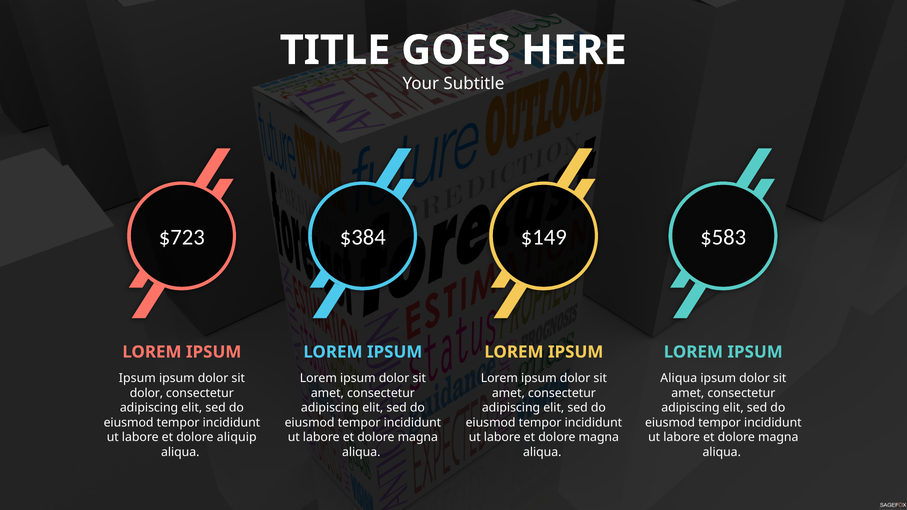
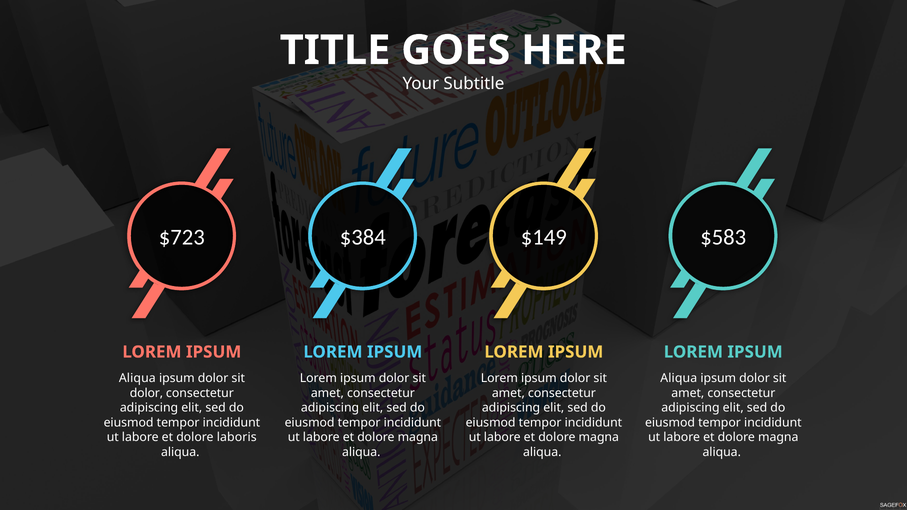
Ipsum at (137, 378): Ipsum -> Aliqua
aliquip: aliquip -> laboris
